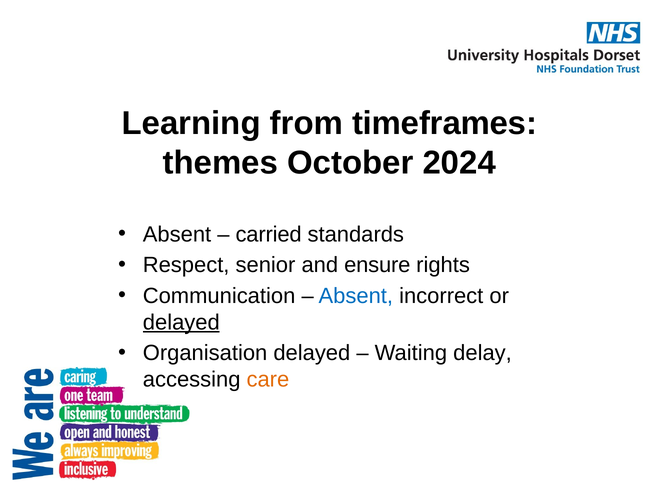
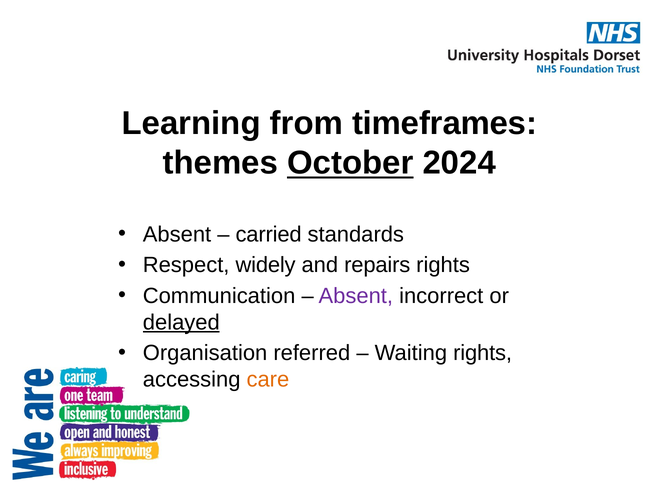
October underline: none -> present
senior: senior -> widely
ensure: ensure -> repairs
Absent at (356, 295) colour: blue -> purple
Organisation delayed: delayed -> referred
Waiting delay: delay -> rights
